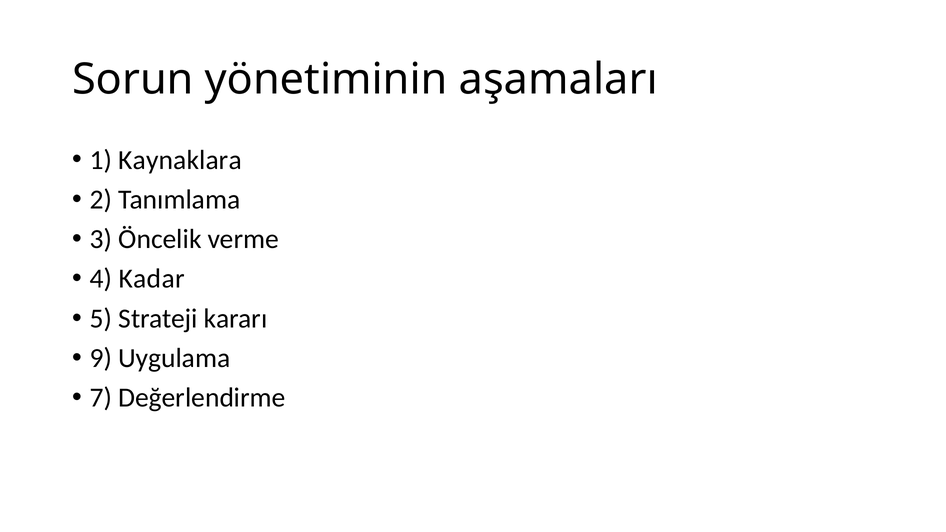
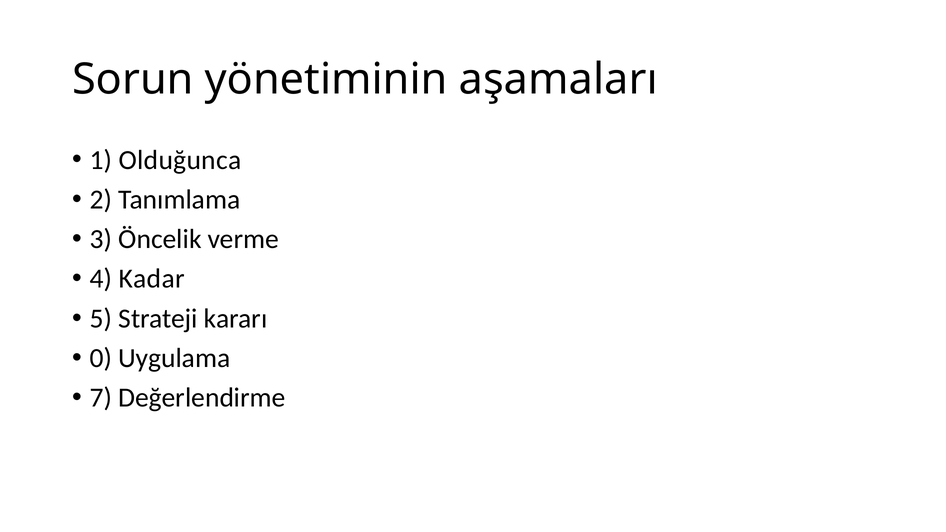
Kaynaklara: Kaynaklara -> Olduğunca
9: 9 -> 0
